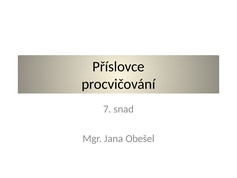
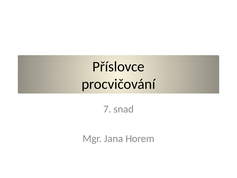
Obešel: Obešel -> Horem
